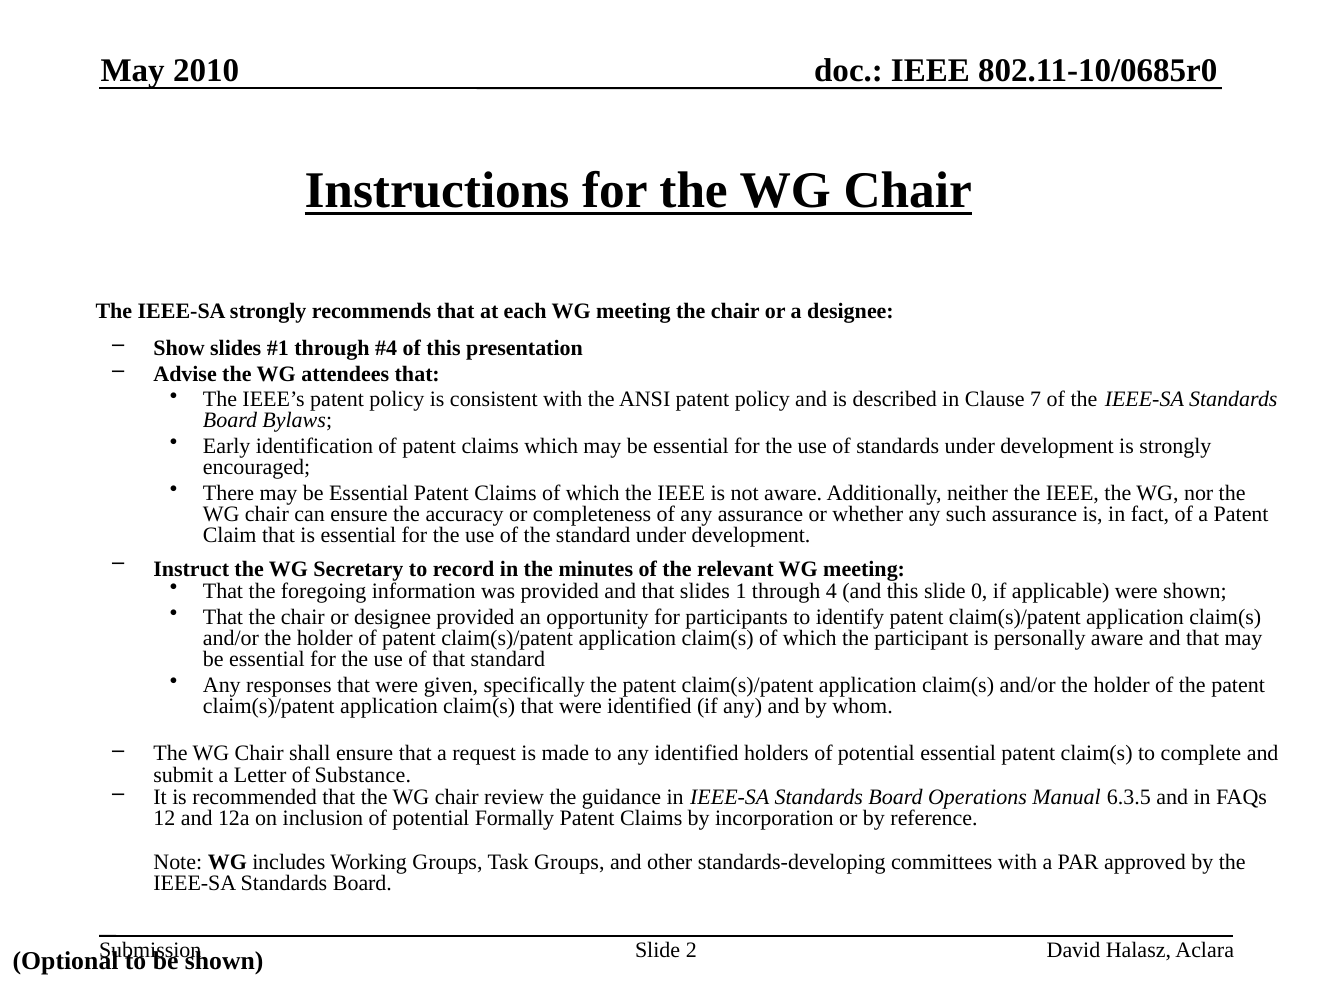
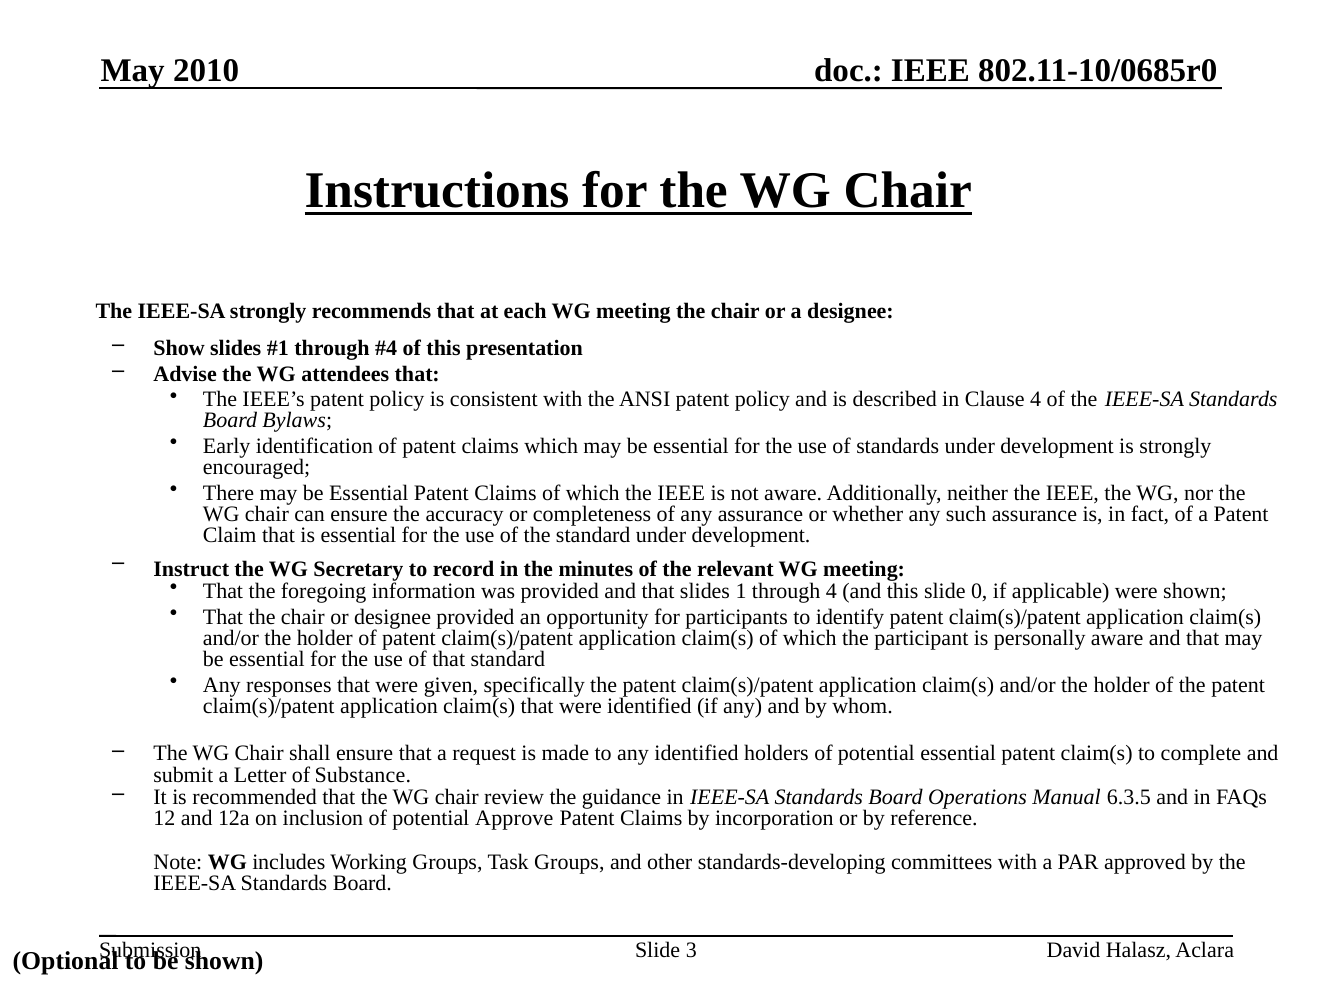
Clause 7: 7 -> 4
Formally: Formally -> Approve
2: 2 -> 3
